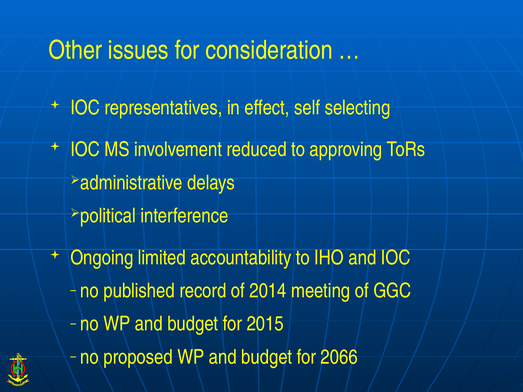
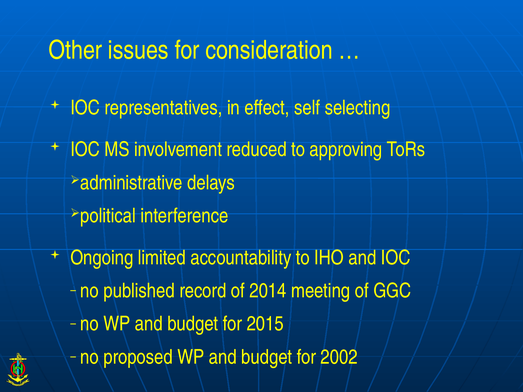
2066: 2066 -> 2002
